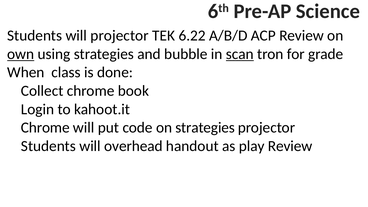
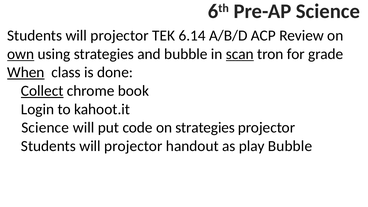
6.22: 6.22 -> 6.14
When underline: none -> present
Collect underline: none -> present
Chrome at (45, 128): Chrome -> Science
overhead at (133, 146): overhead -> projector
play Review: Review -> Bubble
